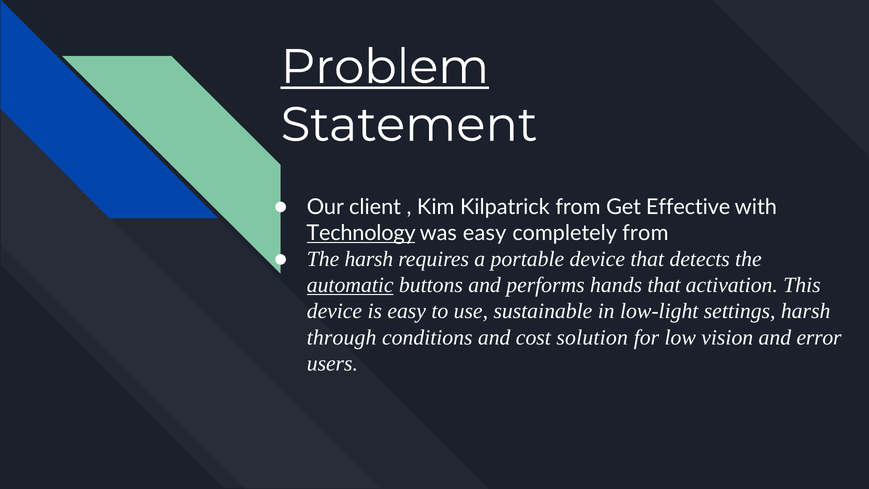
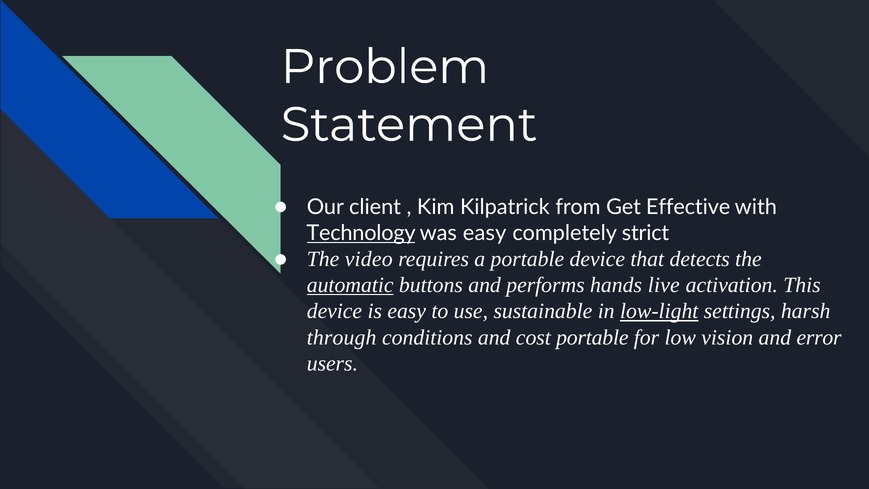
Problem underline: present -> none
completely from: from -> strict
The harsh: harsh -> video
hands that: that -> live
low-light underline: none -> present
cost solution: solution -> portable
